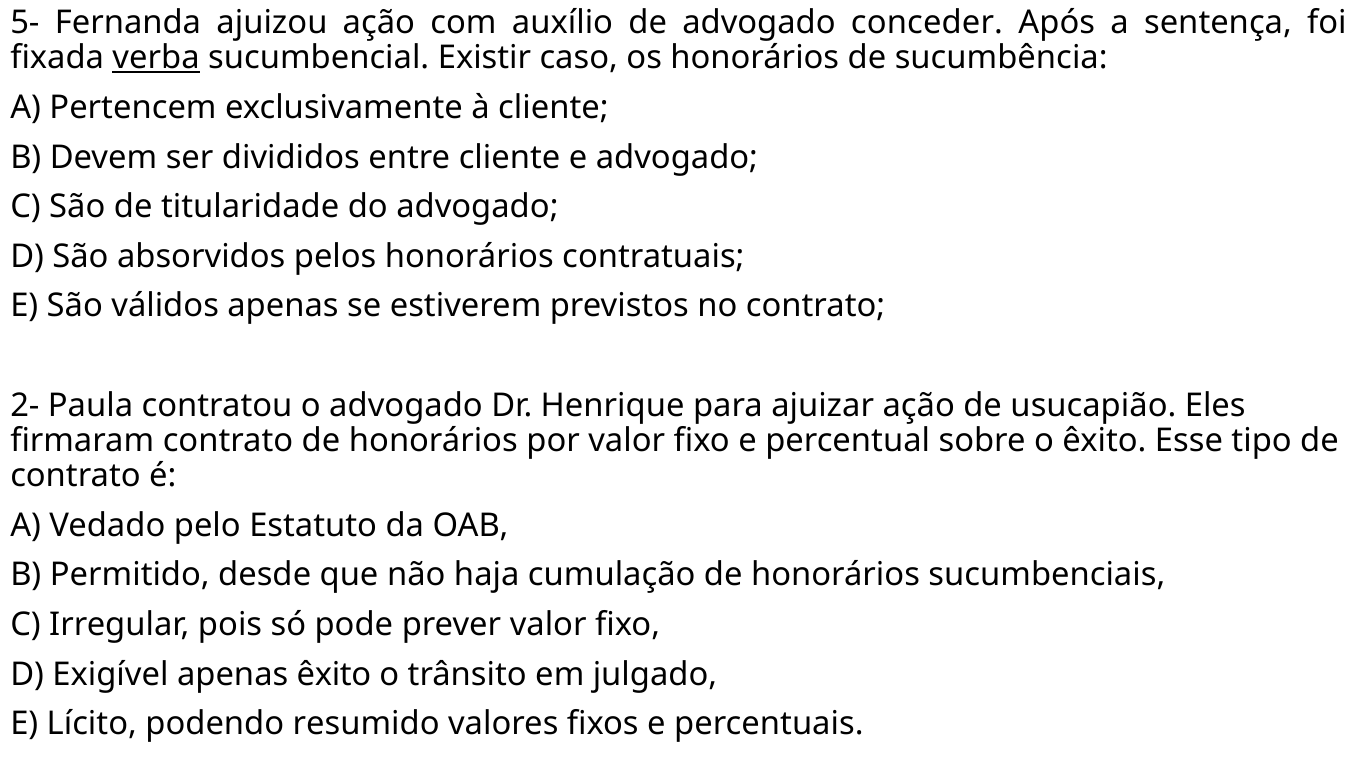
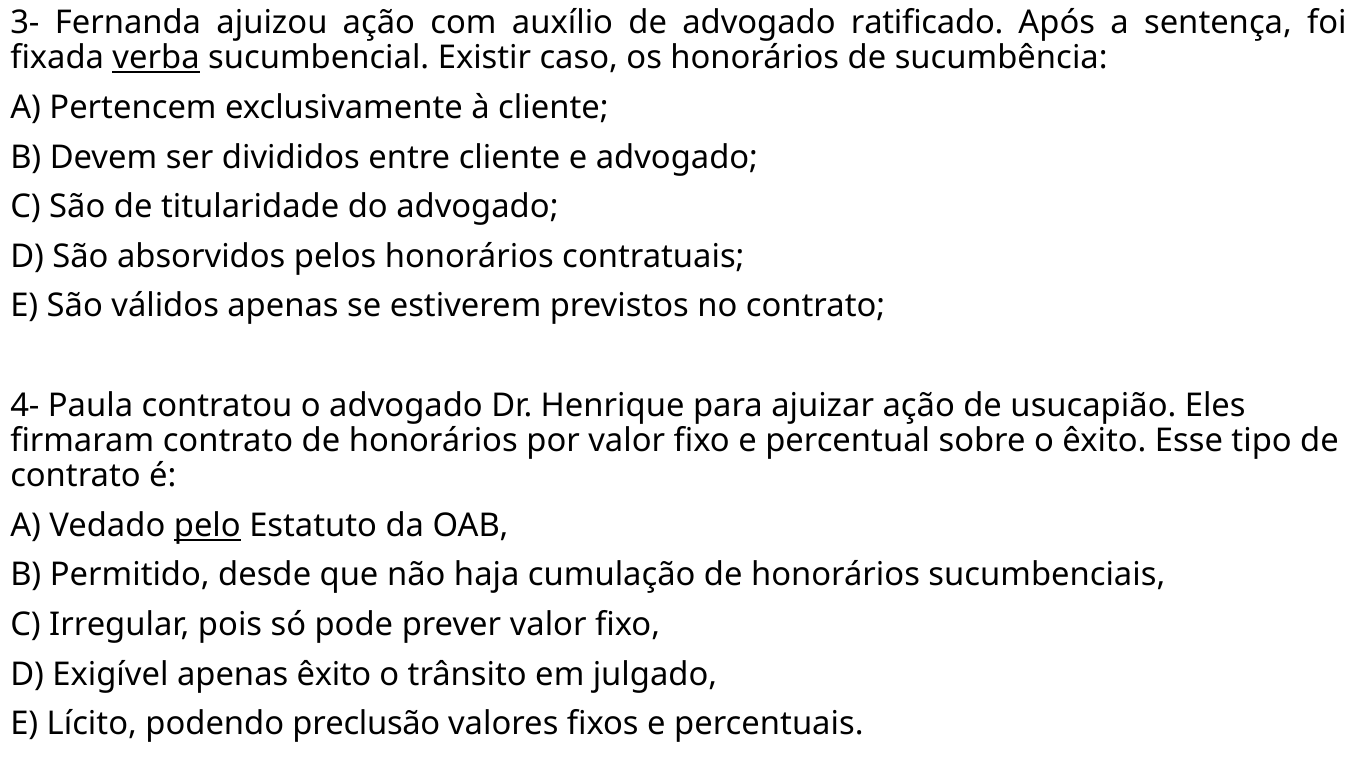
5-: 5- -> 3-
conceder: conceder -> ratificado
2-: 2- -> 4-
pelo underline: none -> present
resumido: resumido -> preclusão
